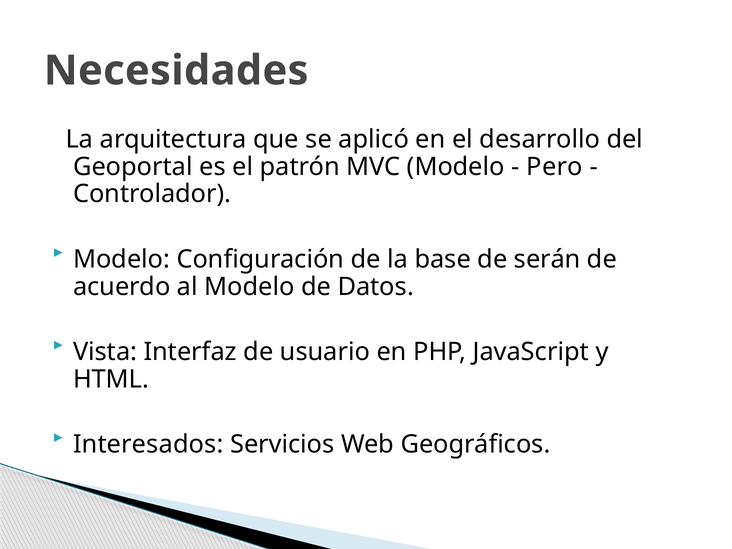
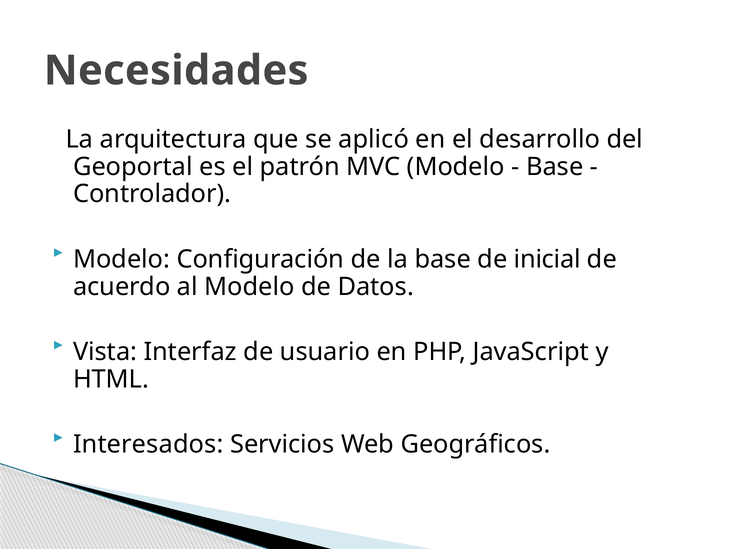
Pero at (555, 167): Pero -> Base
serán: serán -> inicial
